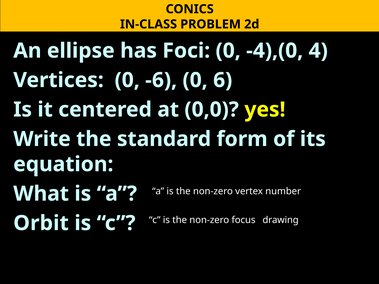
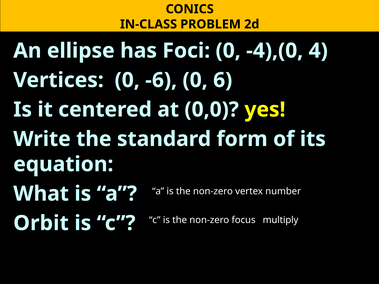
drawing: drawing -> multiply
